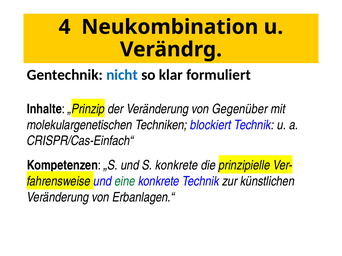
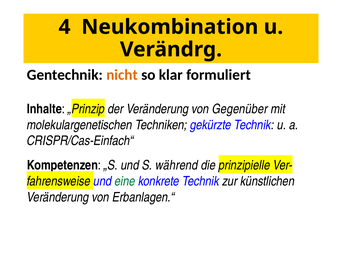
nicht colour: blue -> orange
blockiert: blockiert -> gekürzte
S konkrete: konkrete -> während
